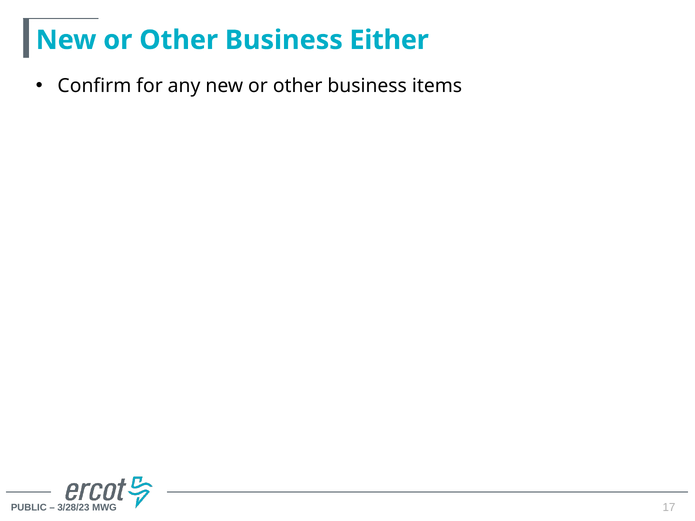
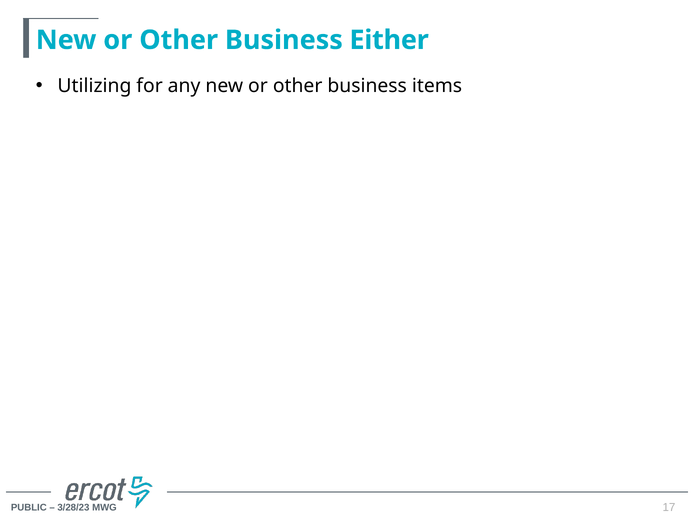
Confirm: Confirm -> Utilizing
